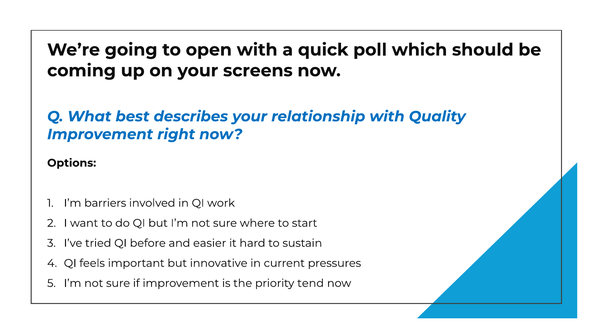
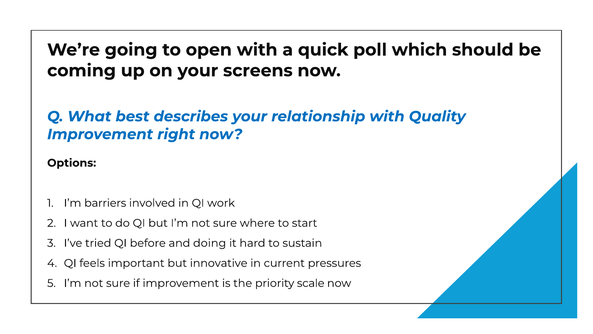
easier: easier -> doing
tend: tend -> scale
